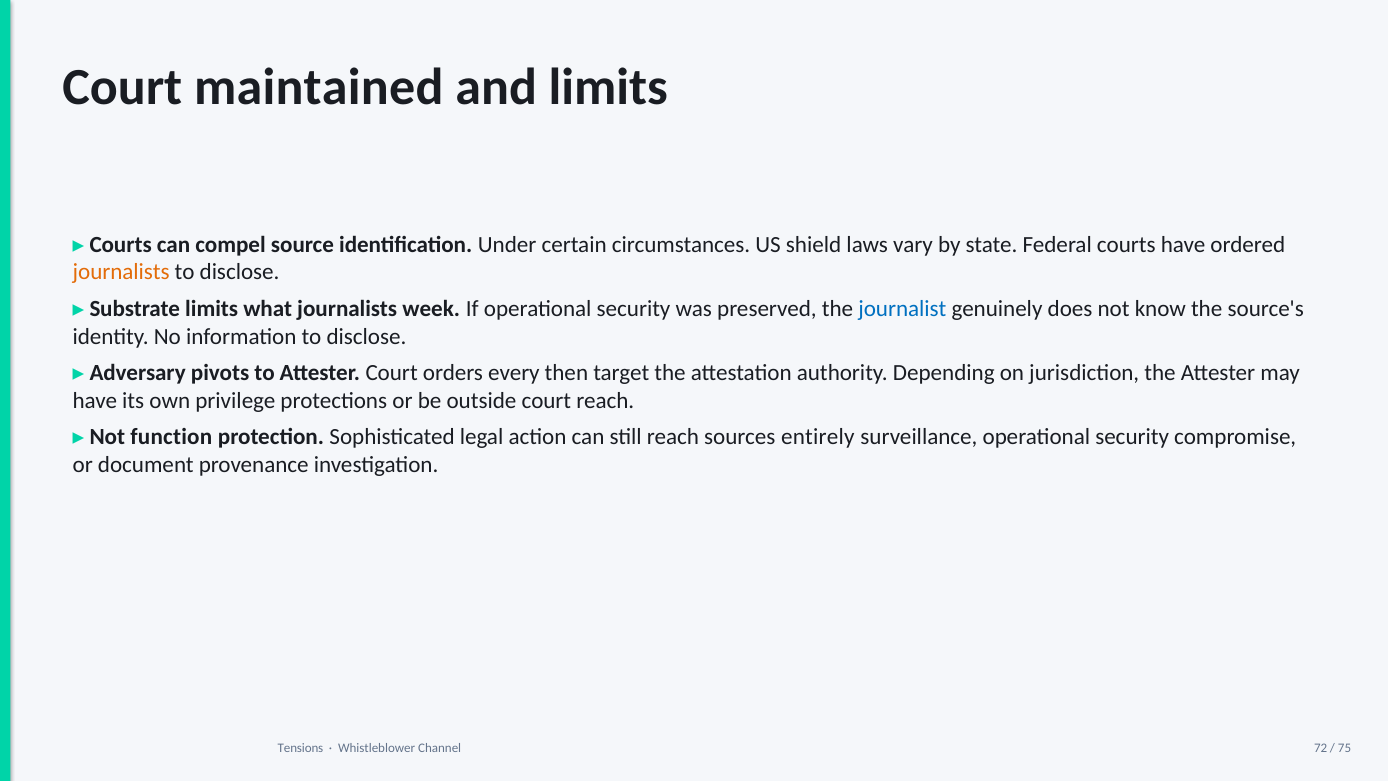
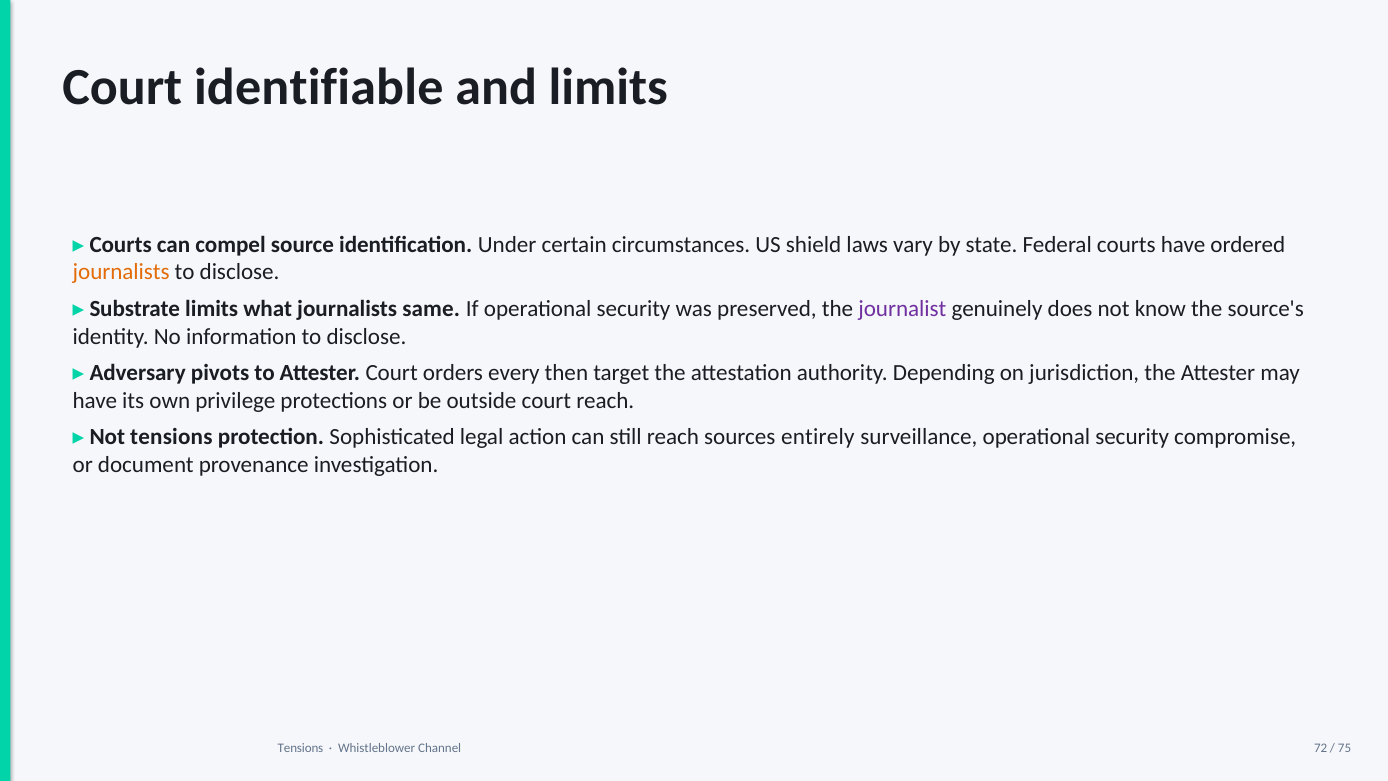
maintained: maintained -> identifiable
week: week -> same
journalist colour: blue -> purple
function at (171, 437): function -> tensions
